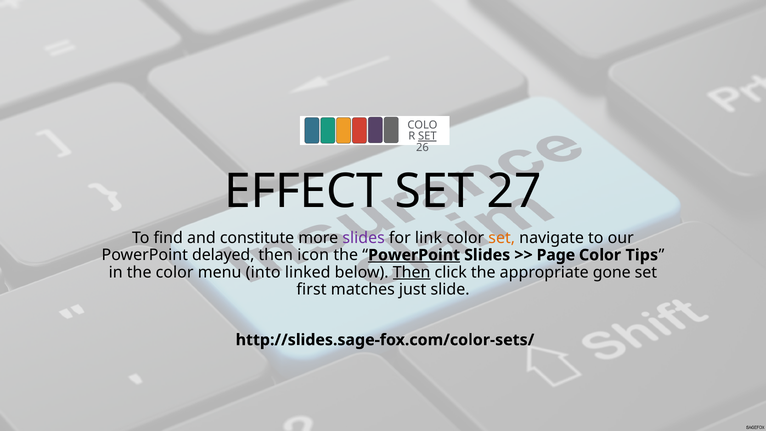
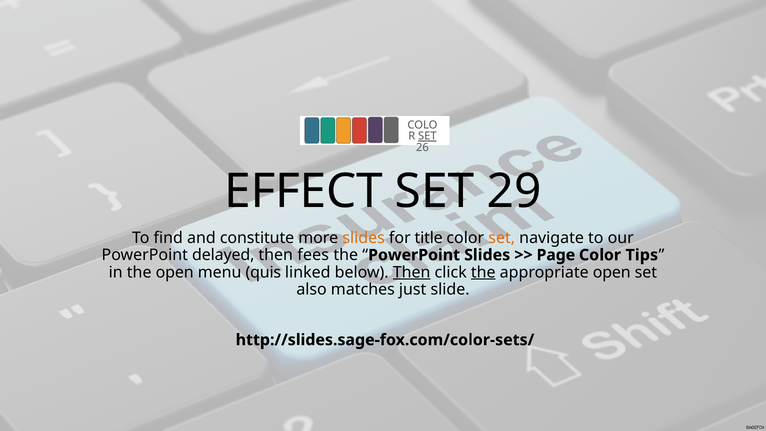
27: 27 -> 29
slides at (364, 238) colour: purple -> orange
link: link -> title
icon: icon -> fees
PowerPoint at (414, 255) underline: present -> none
the color: color -> open
into: into -> quis
the at (483, 272) underline: none -> present
appropriate gone: gone -> open
first: first -> also
